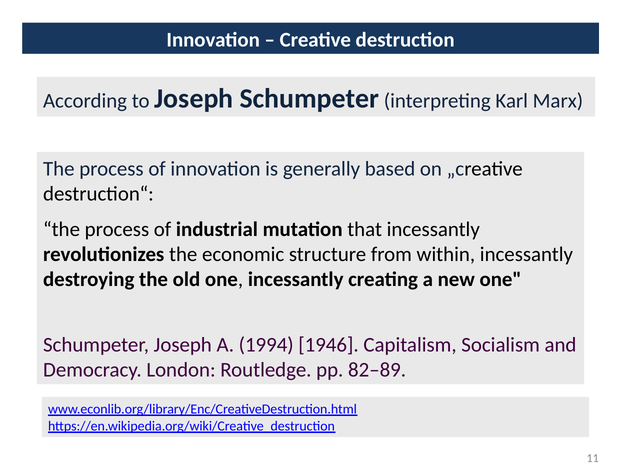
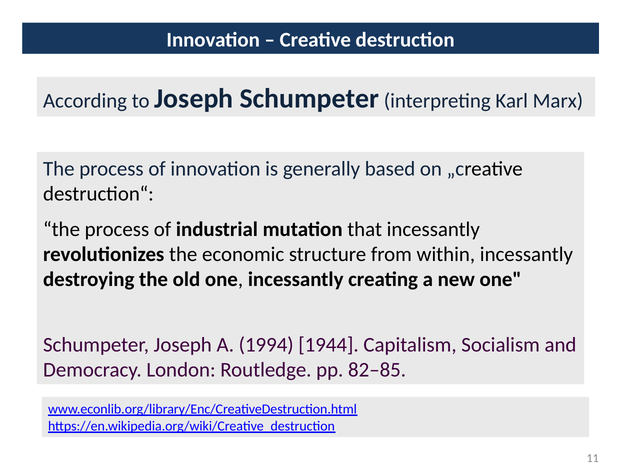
1946: 1946 -> 1944
82–89: 82–89 -> 82–85
